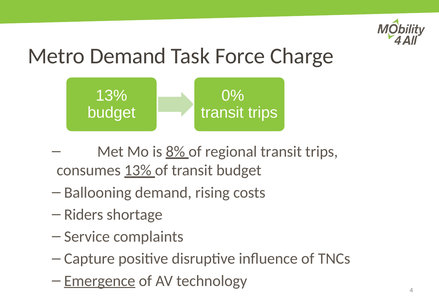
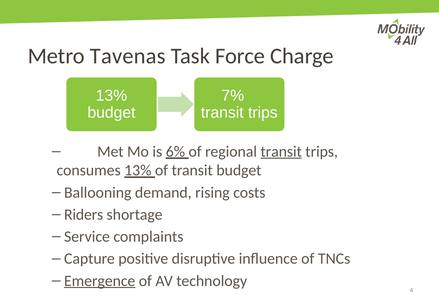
Metro Demand: Demand -> Tavenas
0%: 0% -> 7%
8%: 8% -> 6%
transit at (281, 151) underline: none -> present
